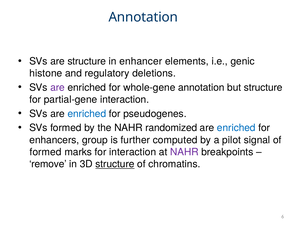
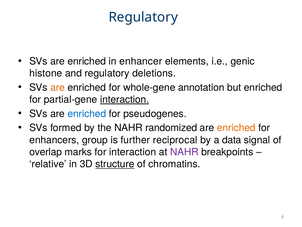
Annotation at (143, 17): Annotation -> Regulatory
structure at (87, 61): structure -> enriched
are at (58, 87) colour: purple -> orange
but structure: structure -> enriched
interaction at (125, 99) underline: none -> present
enriched at (236, 128) colour: blue -> orange
computed: computed -> reciprocal
pilot: pilot -> data
formed at (46, 152): formed -> overlap
remove: remove -> relative
